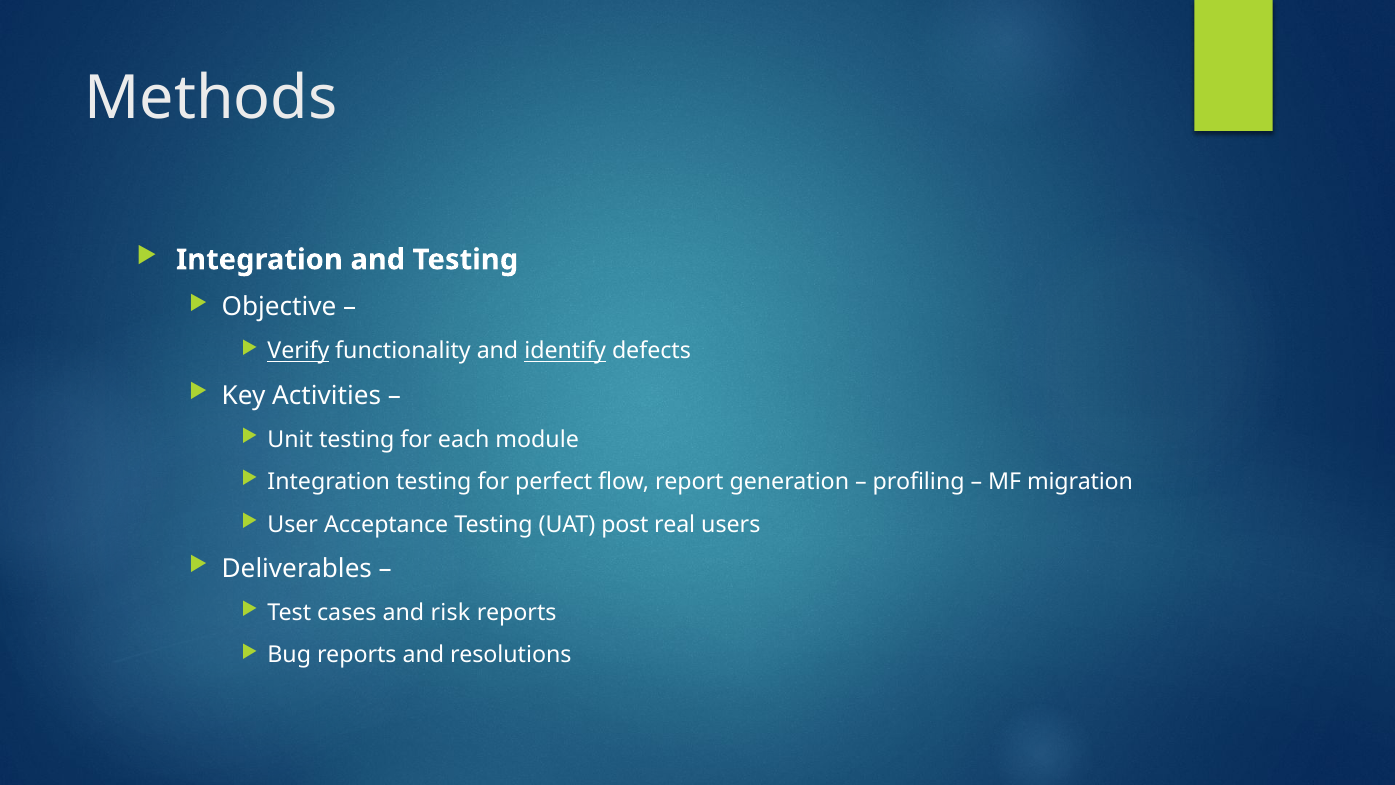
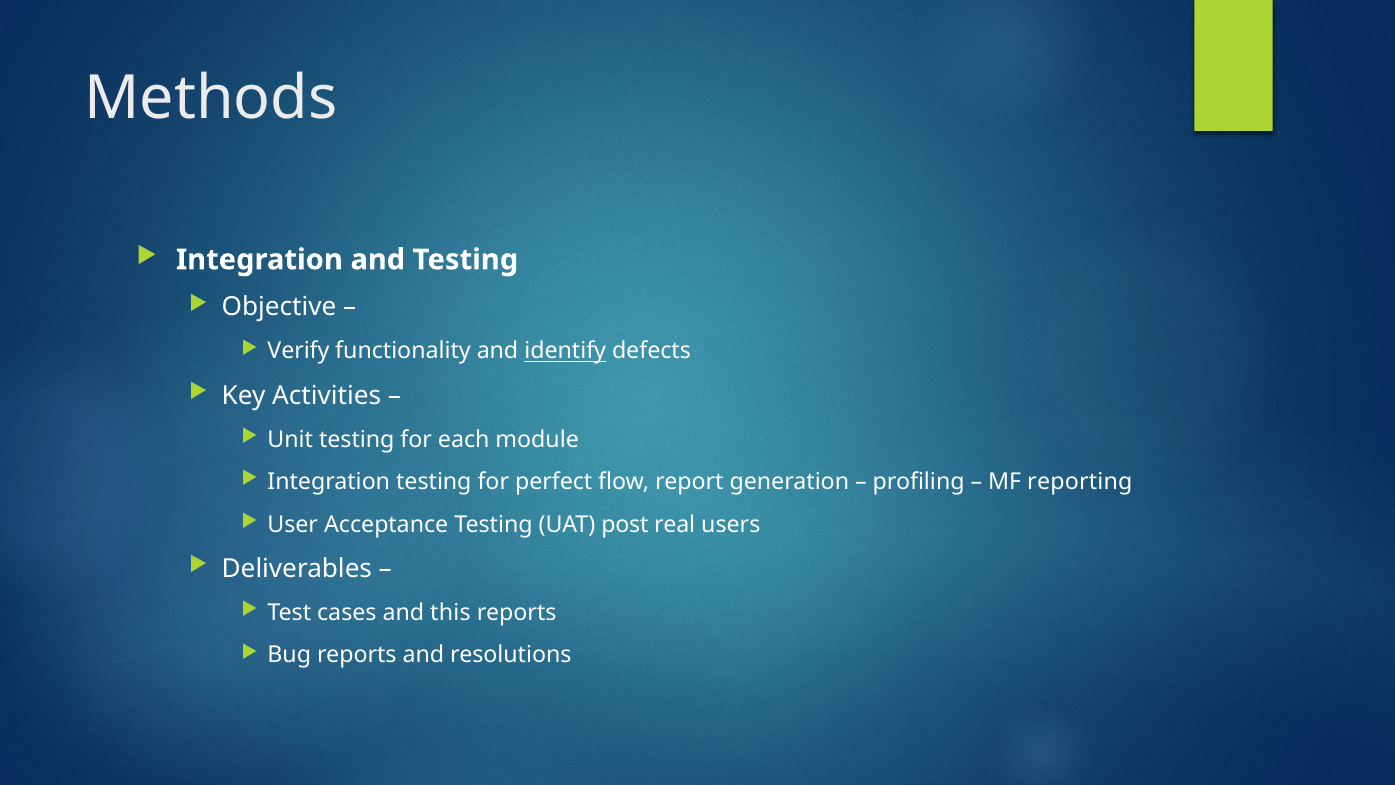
Verify underline: present -> none
migration: migration -> reporting
risk: risk -> this
